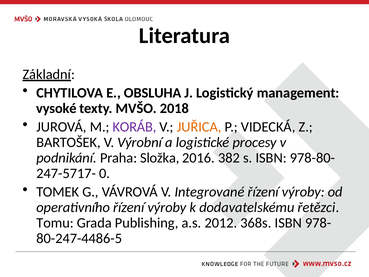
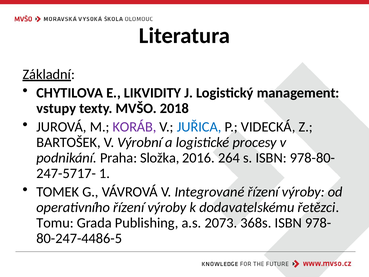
OBSLUHA: OBSLUHA -> LIKVIDITY
vysoké: vysoké -> vstupy
JUŘICA colour: orange -> blue
382: 382 -> 264
0: 0 -> 1
2012: 2012 -> 2073
